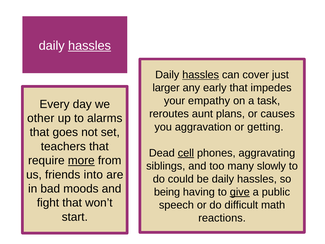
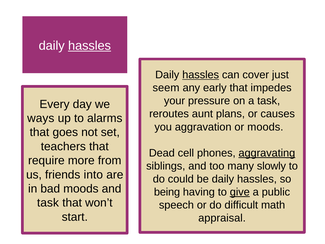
larger: larger -> seem
empathy: empathy -> pressure
other: other -> ways
or getting: getting -> moods
cell underline: present -> none
aggravating underline: none -> present
more underline: present -> none
fight at (48, 203): fight -> task
reactions: reactions -> appraisal
